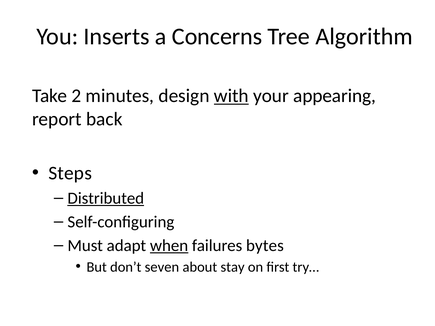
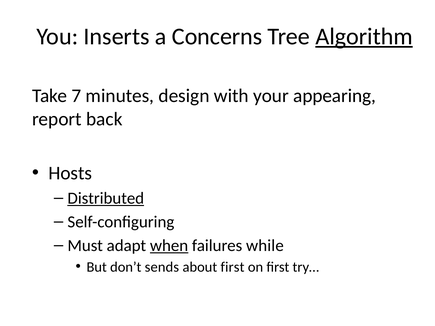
Algorithm underline: none -> present
2: 2 -> 7
with underline: present -> none
Steps: Steps -> Hosts
bytes: bytes -> while
seven: seven -> sends
about stay: stay -> first
